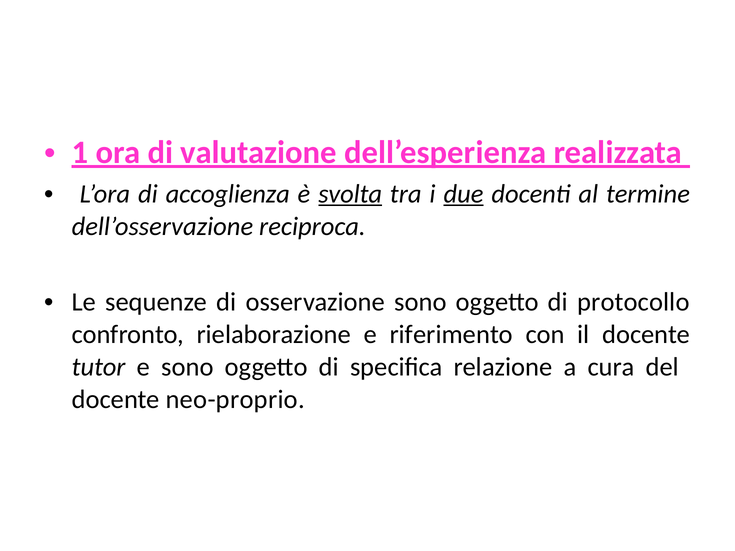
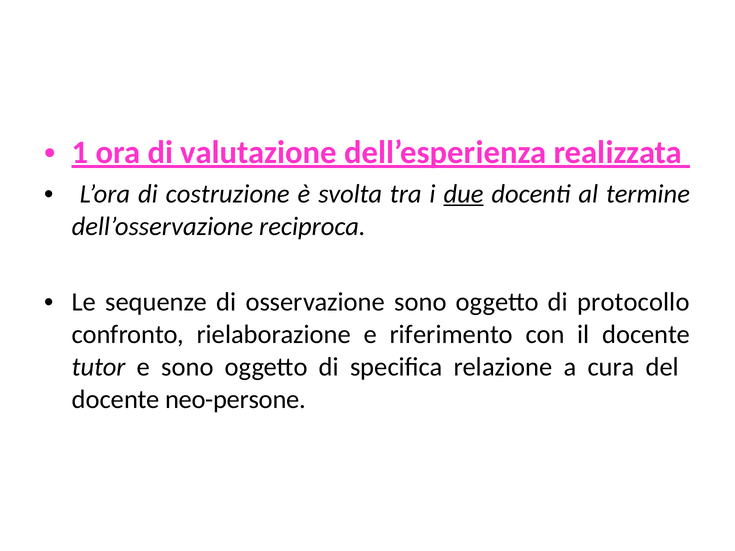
accoglienza: accoglienza -> costruzione
svolta underline: present -> none
neo-proprio: neo-proprio -> neo-persone
